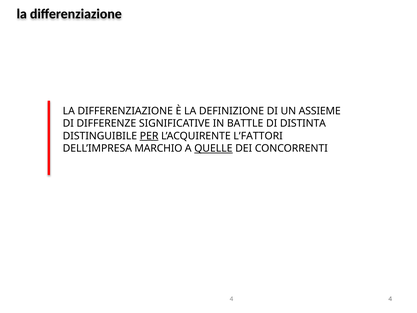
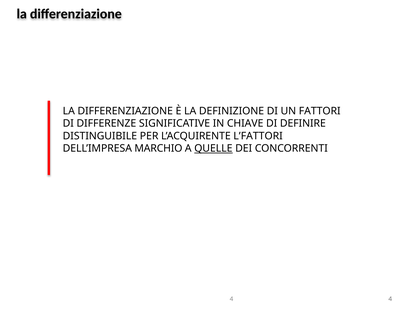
ASSIEME: ASSIEME -> FATTORI
BATTLE: BATTLE -> CHIAVE
DISTINTA: DISTINTA -> DEFINIRE
PER underline: present -> none
